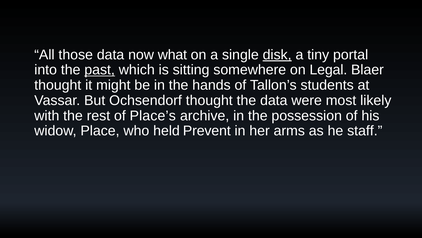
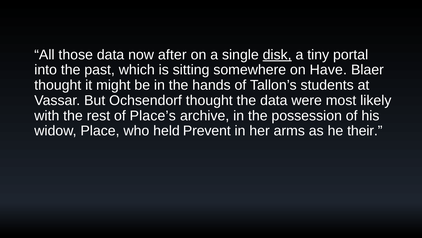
what: what -> after
past underline: present -> none
Legal: Legal -> Have
staff: staff -> their
